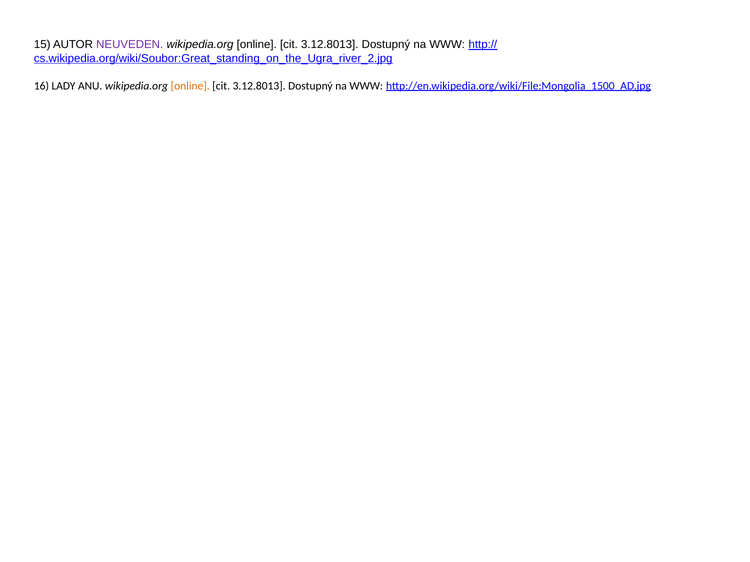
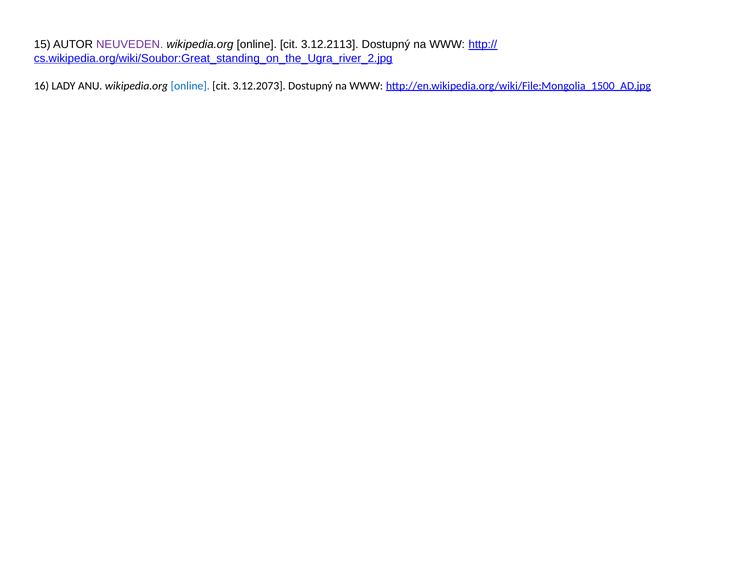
3.12.8013 at (330, 45): 3.12.8013 -> 3.12.2113
online at (190, 86) colour: orange -> blue
3.12.8013 at (259, 86): 3.12.8013 -> 3.12.2073
